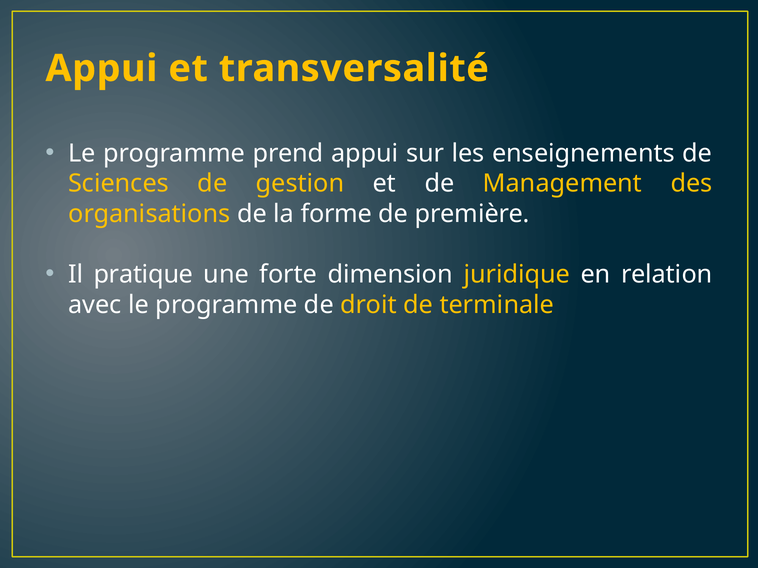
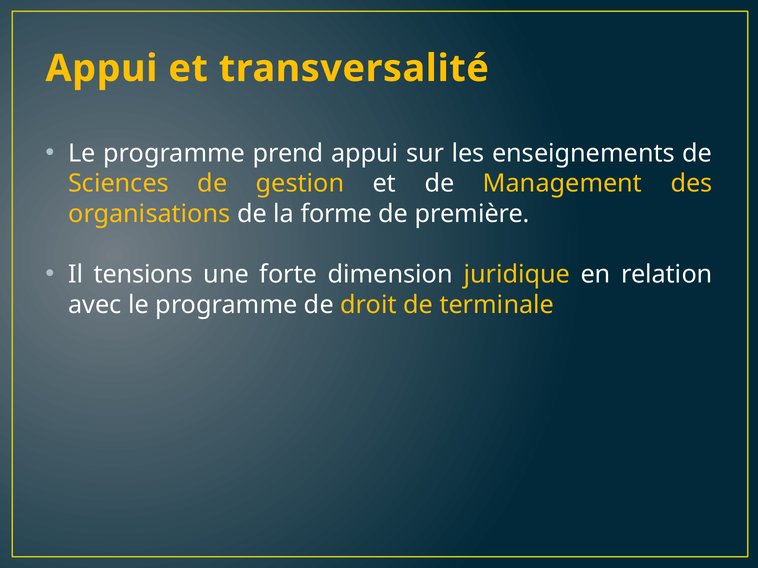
pratique: pratique -> tensions
